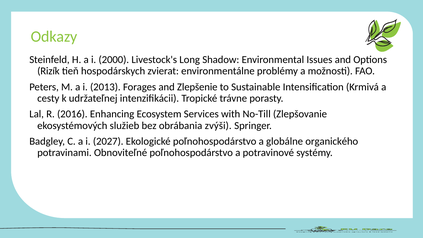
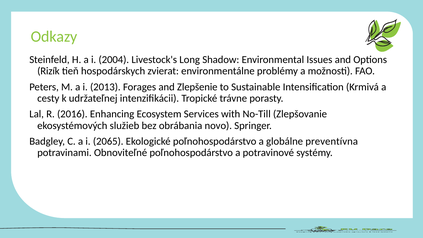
2000: 2000 -> 2004
zvýši: zvýši -> novo
2027: 2027 -> 2065
organického: organického -> preventívna
